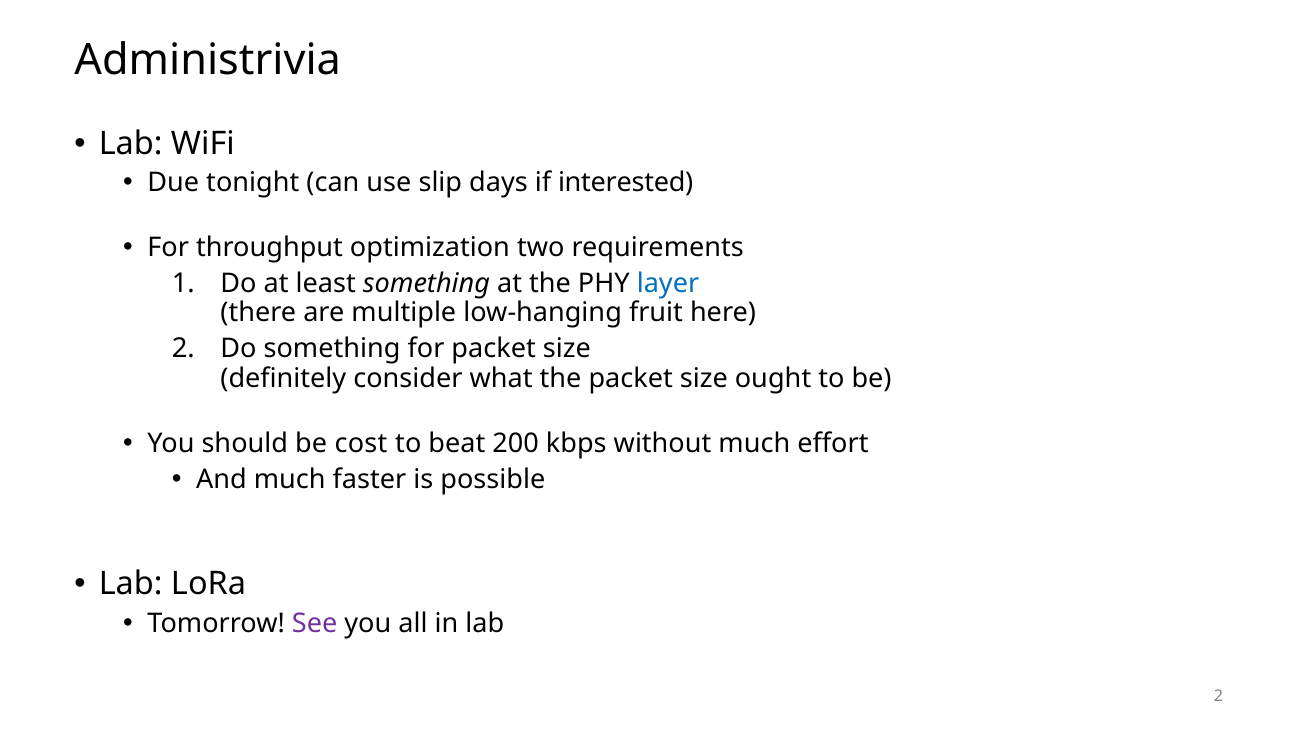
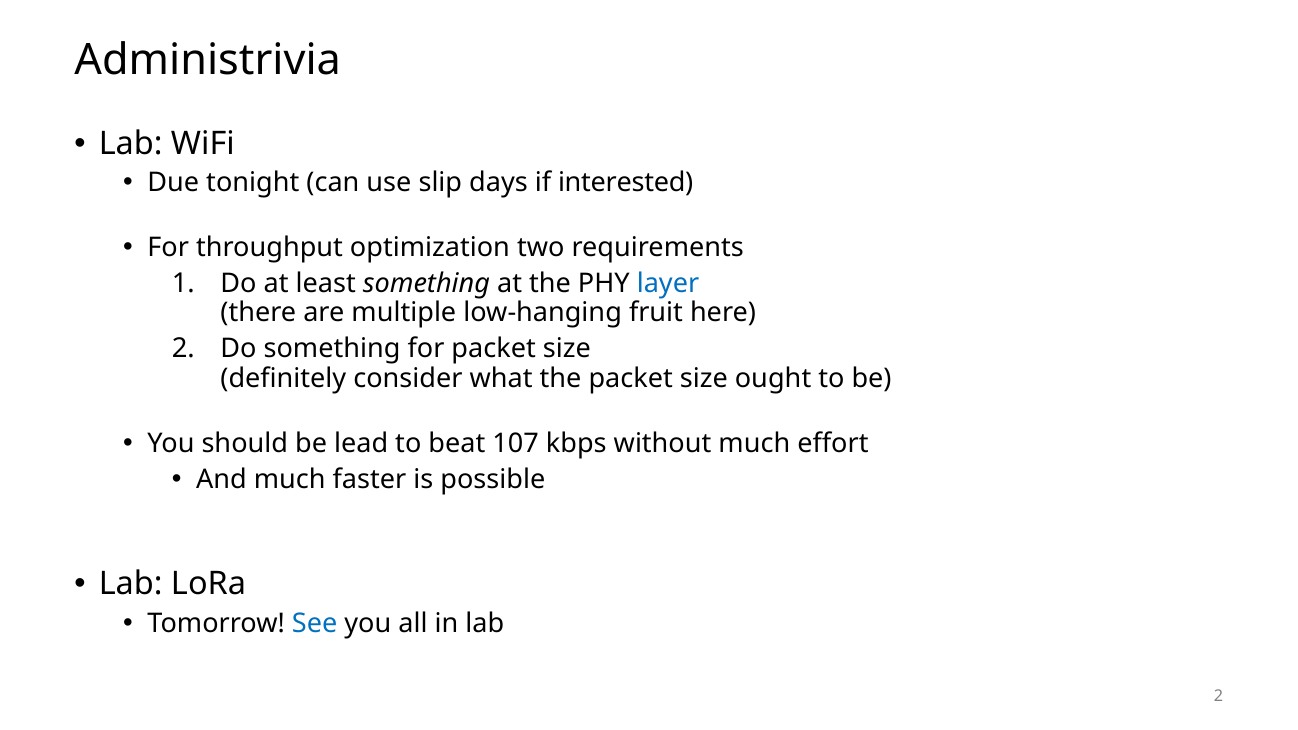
cost: cost -> lead
200: 200 -> 107
See colour: purple -> blue
